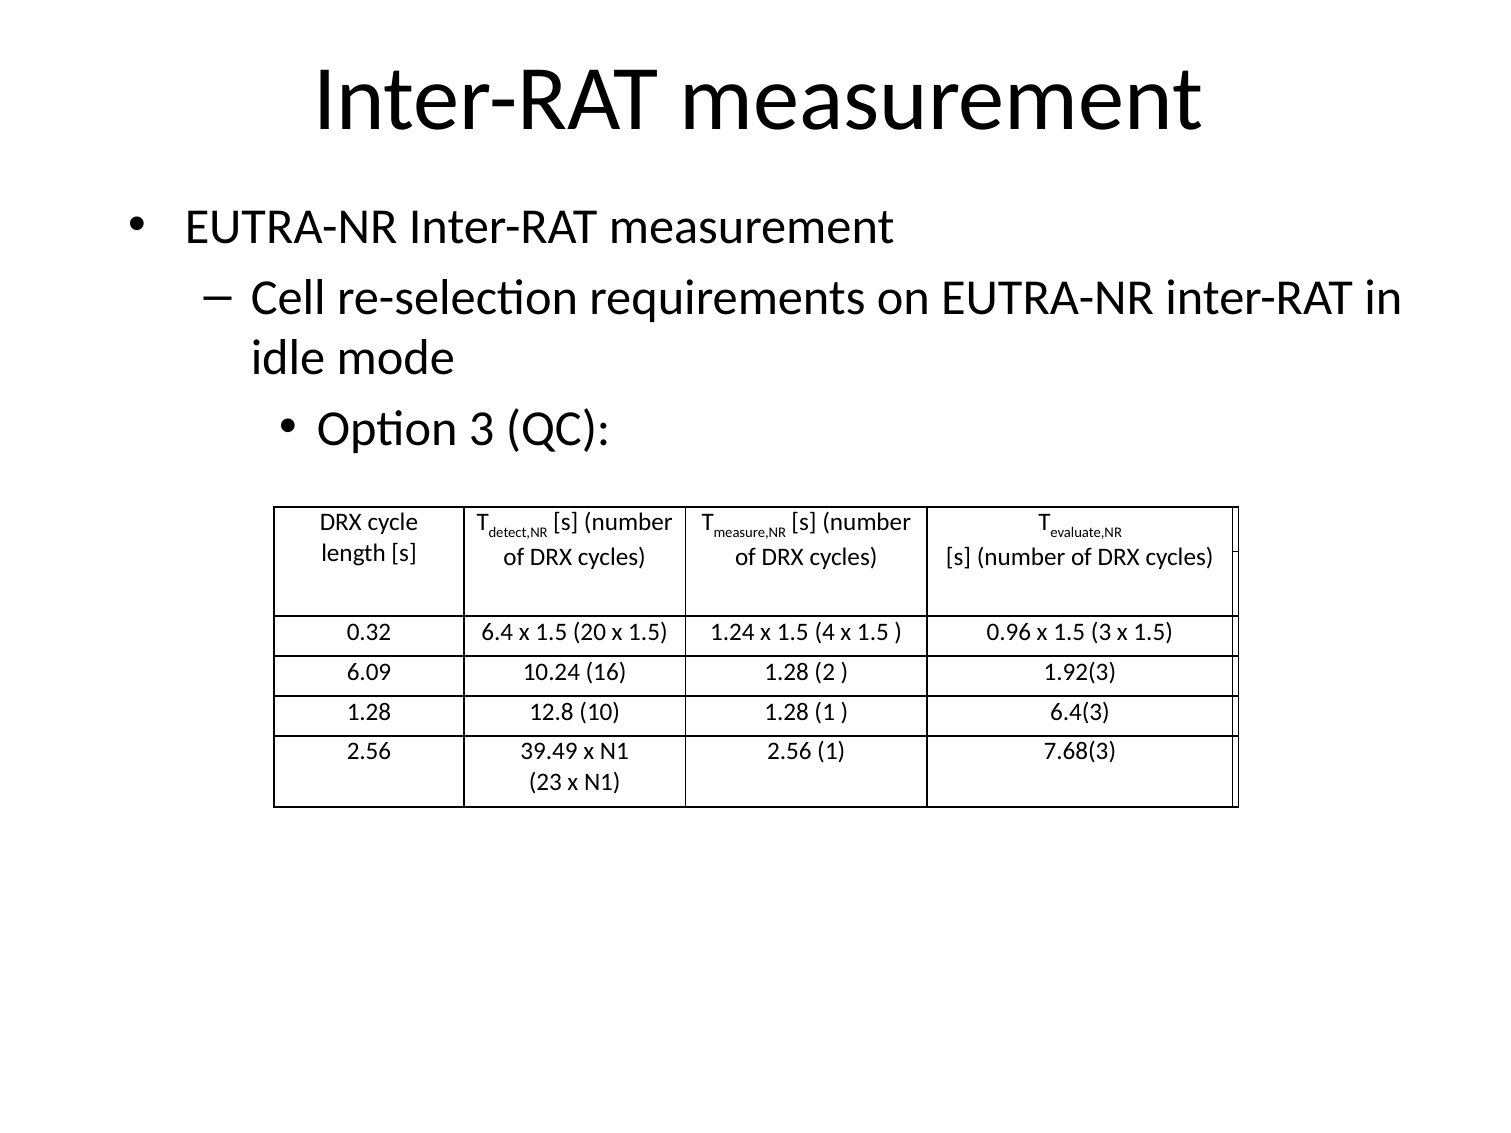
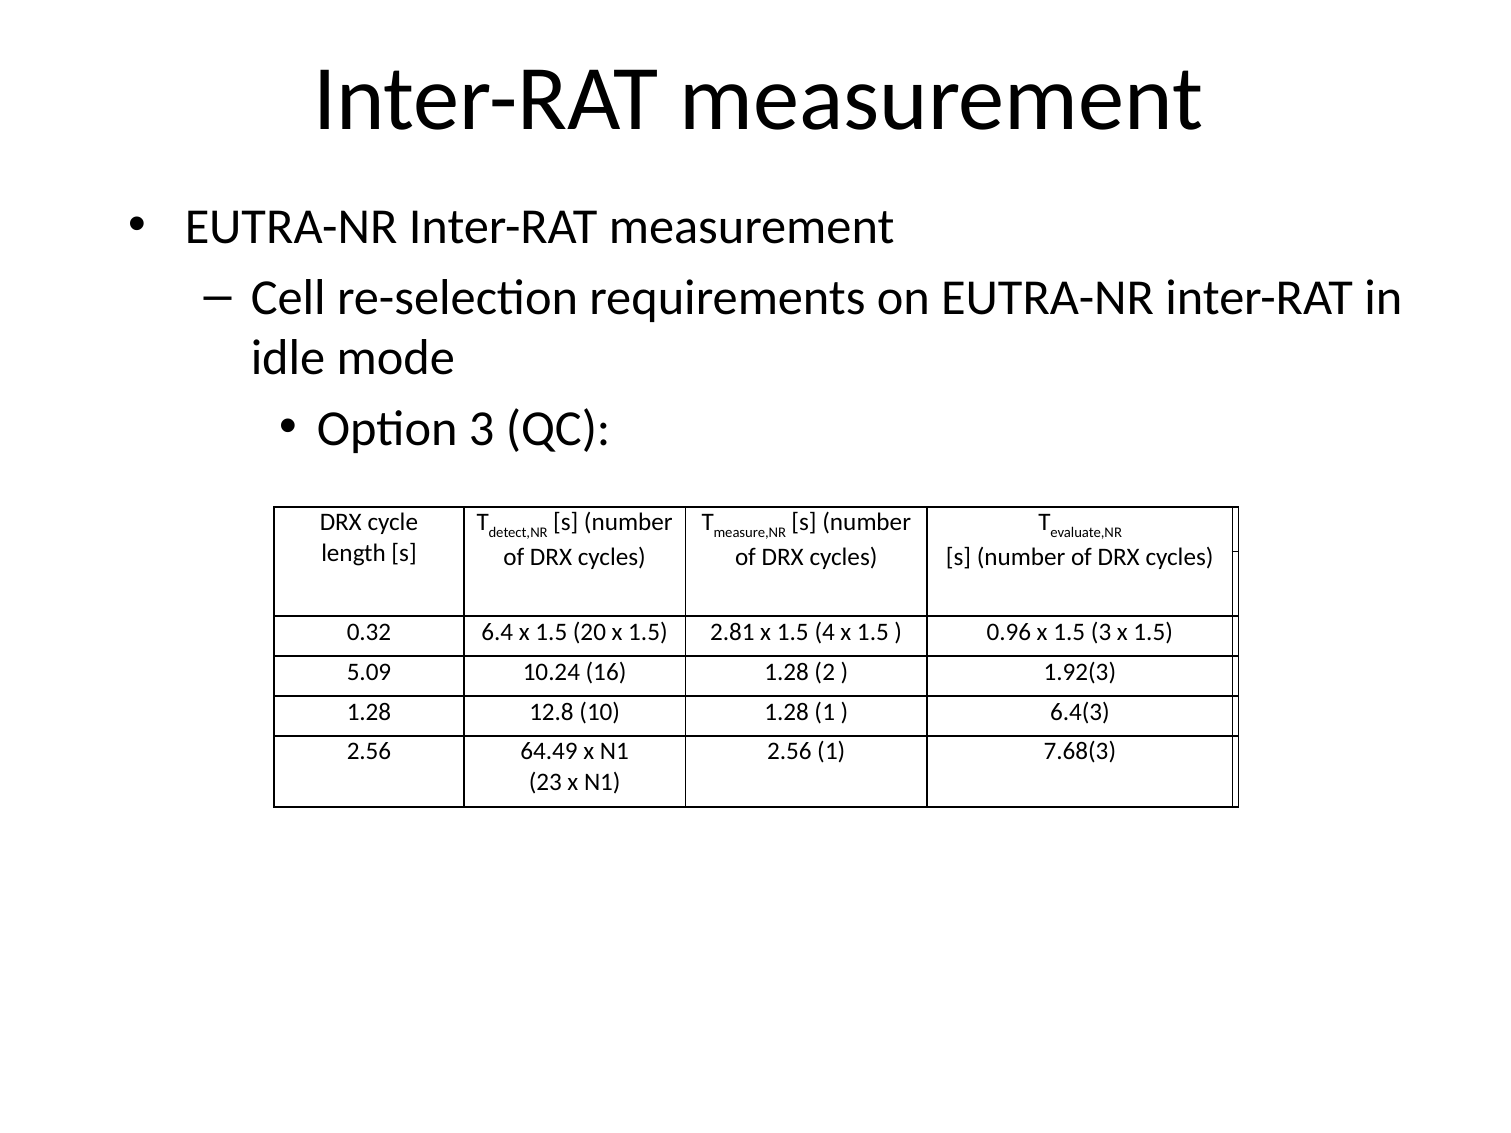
1.24: 1.24 -> 2.81
6.09: 6.09 -> 5.09
39.49: 39.49 -> 64.49
